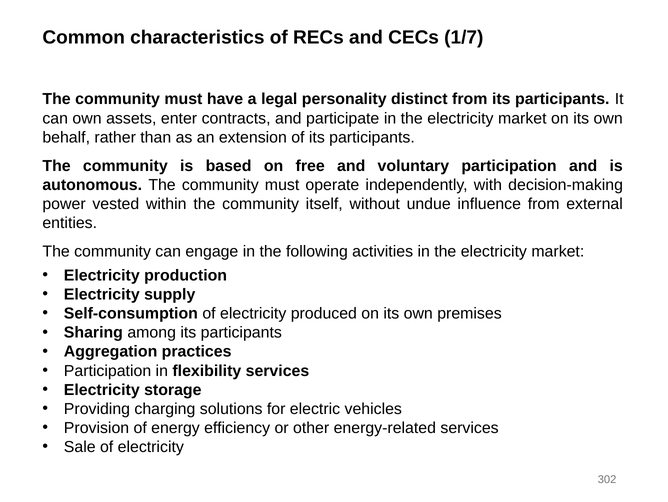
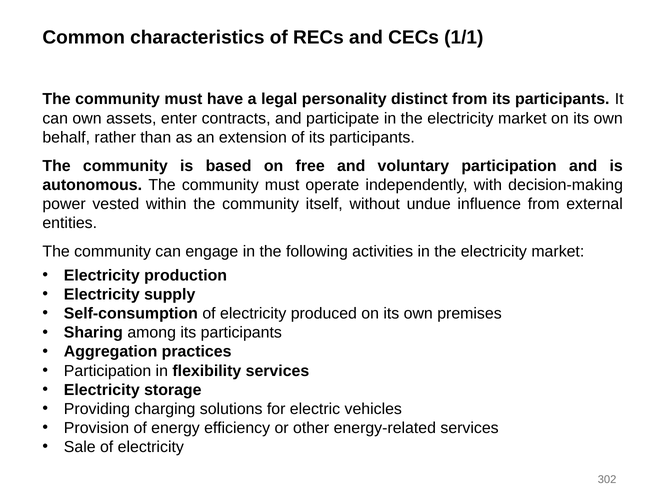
1/7: 1/7 -> 1/1
